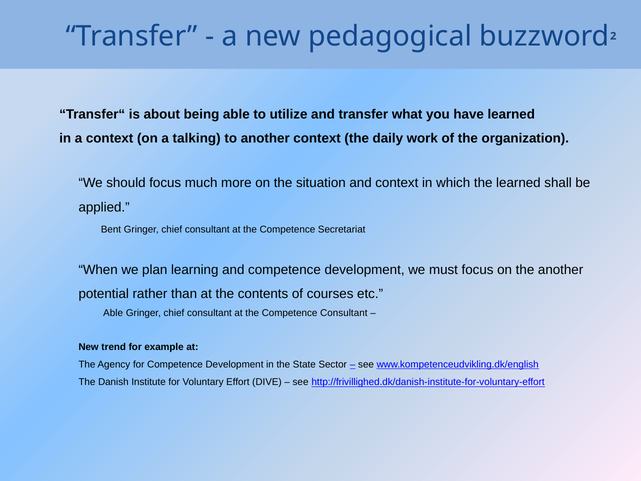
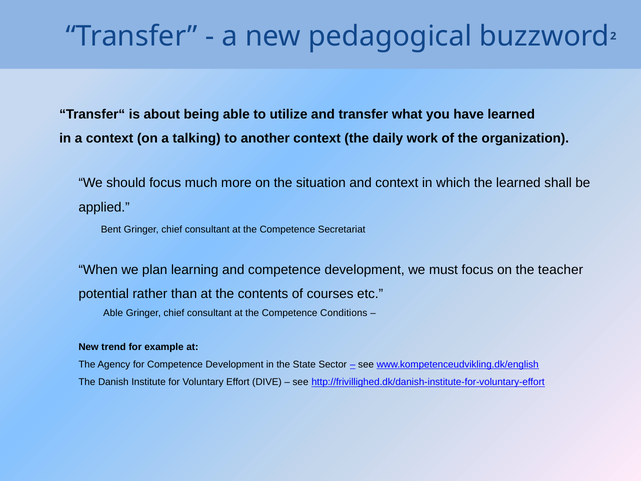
the another: another -> teacher
Competence Consultant: Consultant -> Conditions
